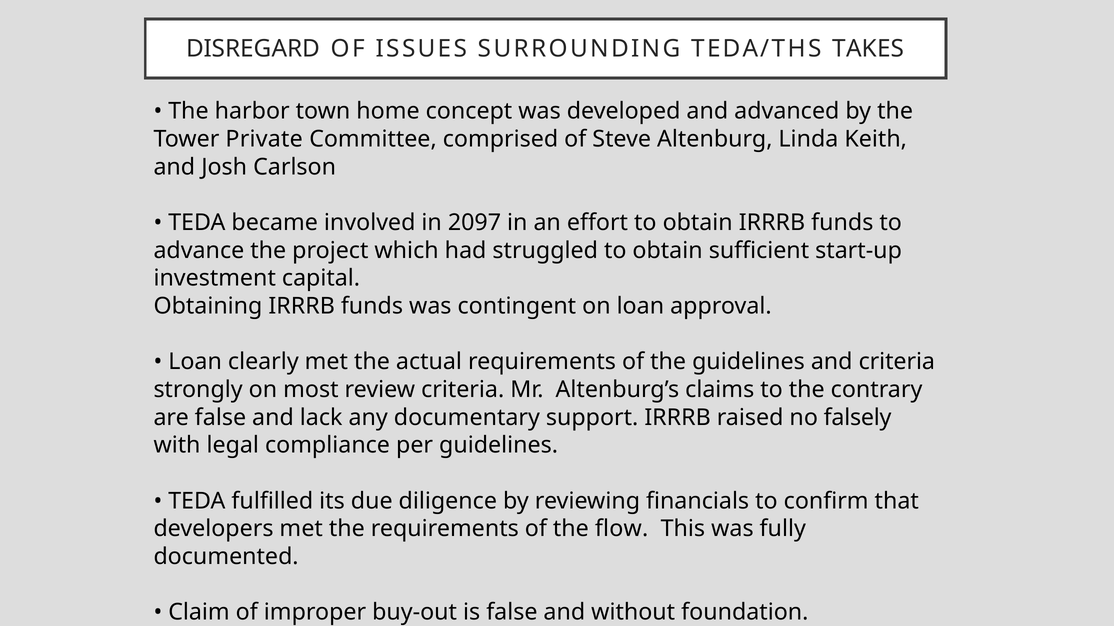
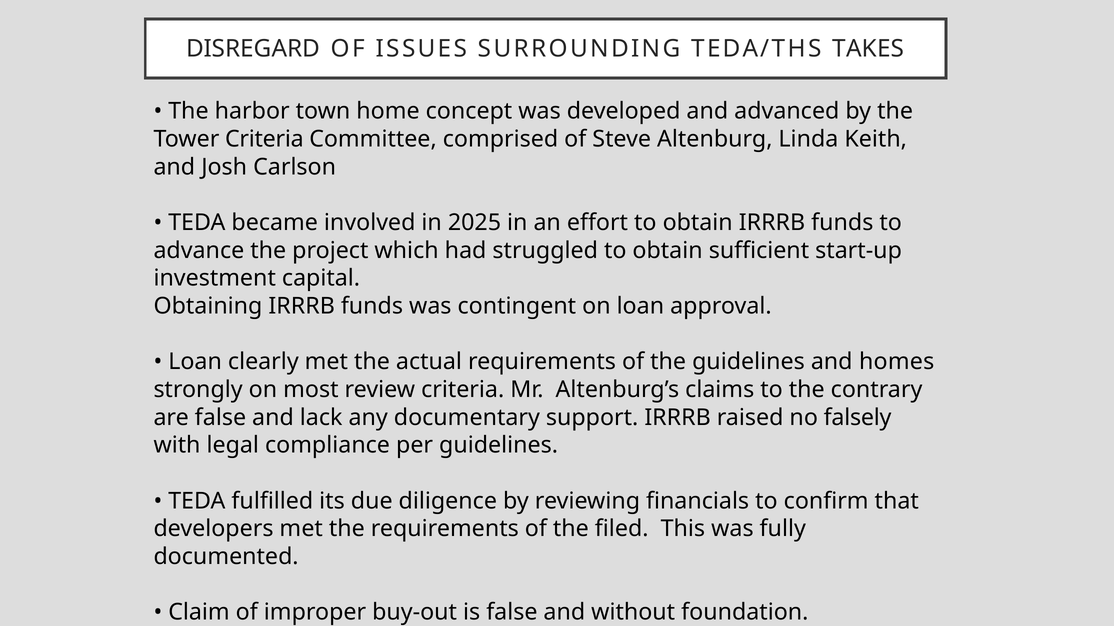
Tower Private: Private -> Criteria
2097: 2097 -> 2025
and criteria: criteria -> homes
flow: flow -> filed
